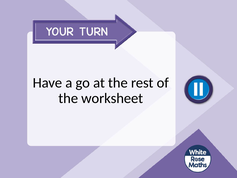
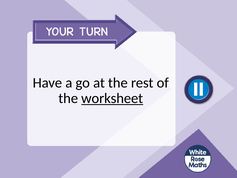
worksheet underline: none -> present
